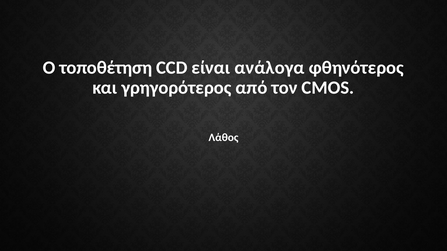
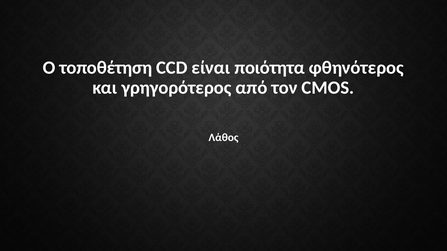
ανάλογα: ανάλογα -> ποιότητα
